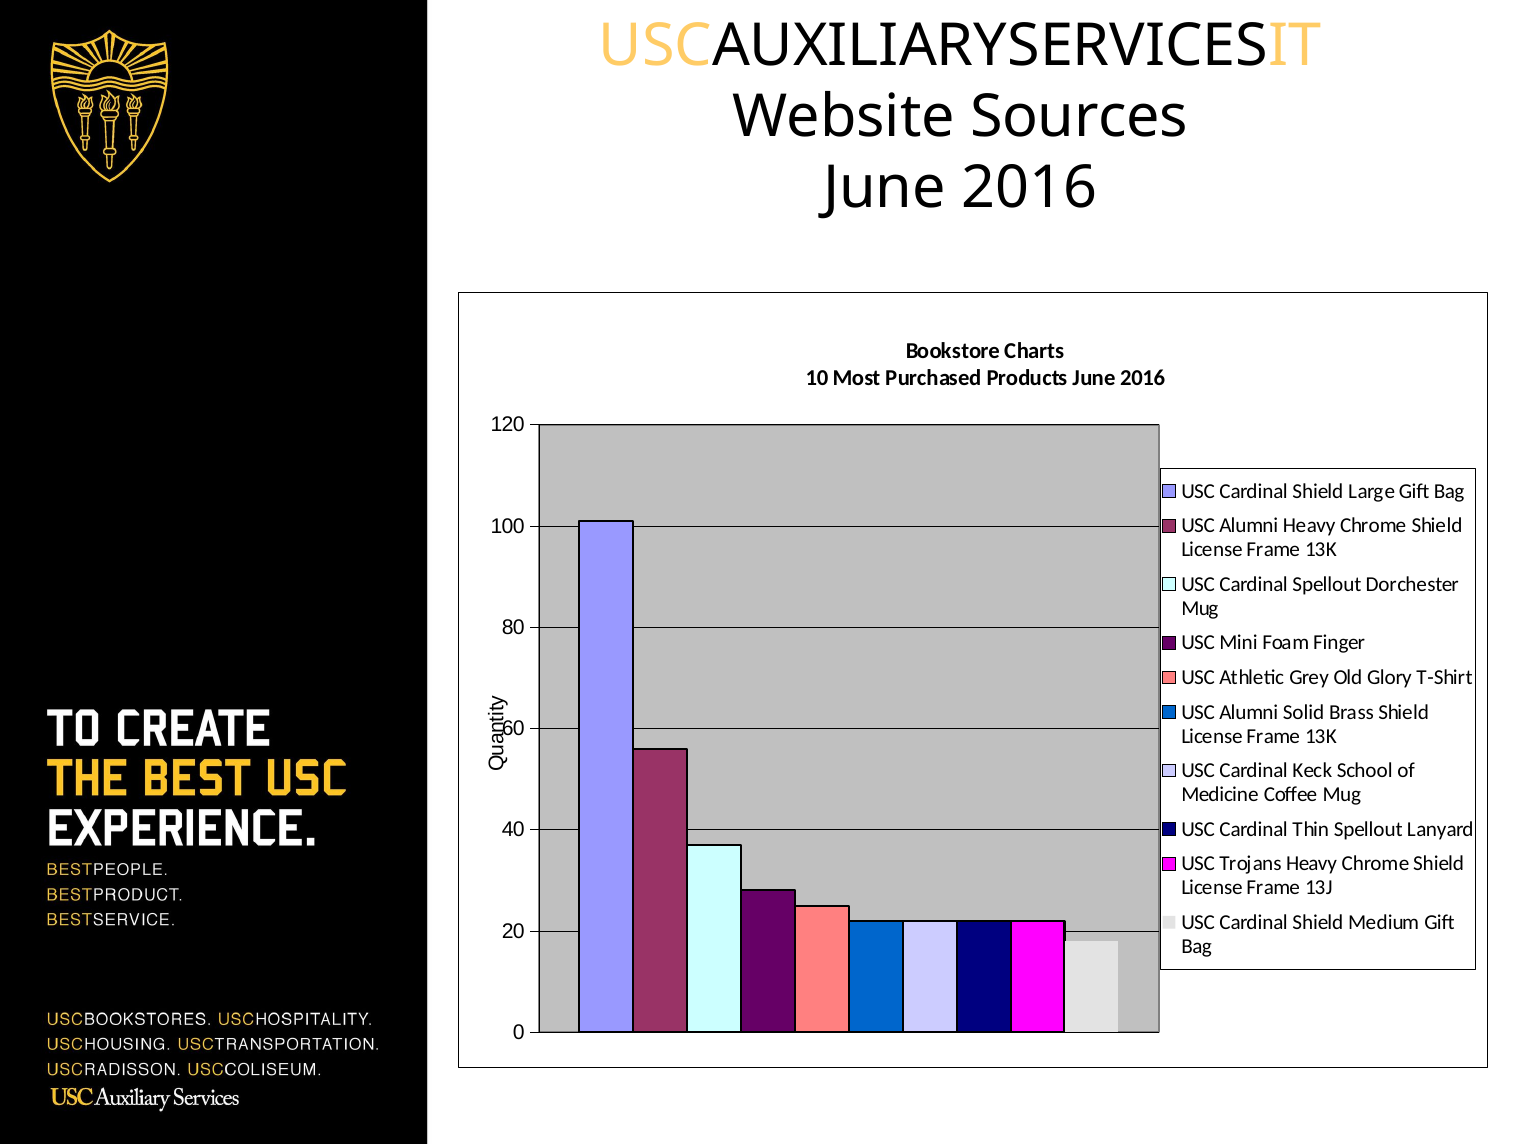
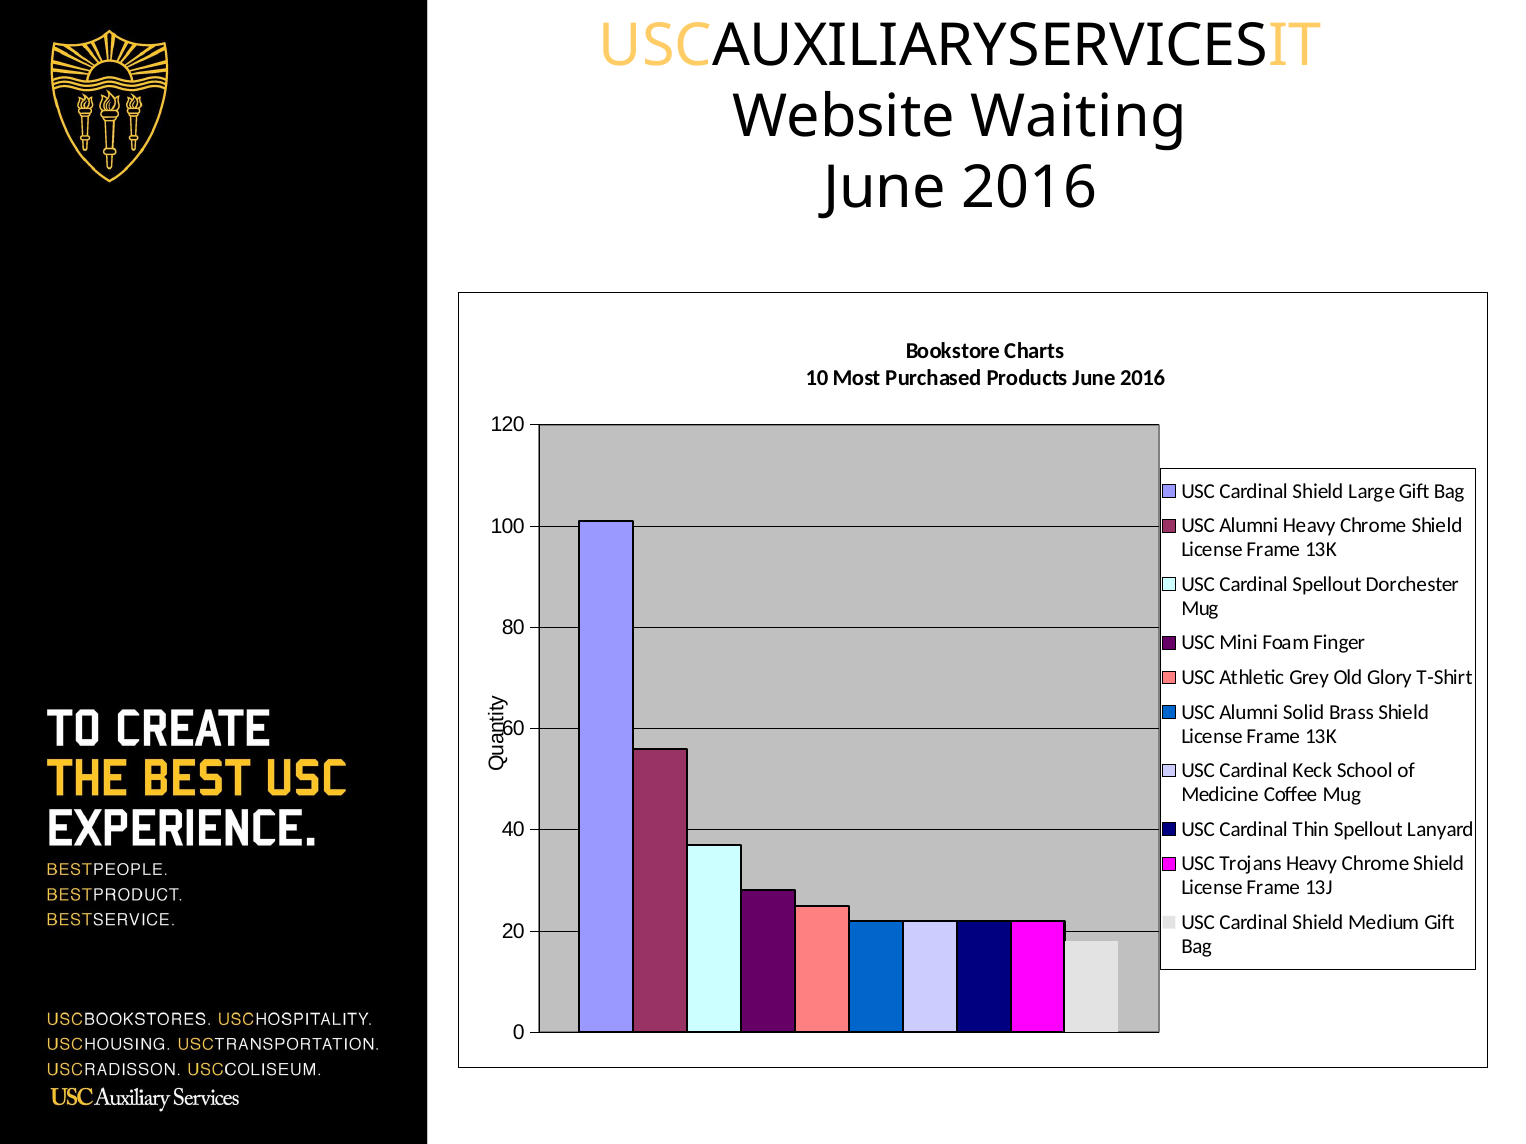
Sources: Sources -> Waiting
